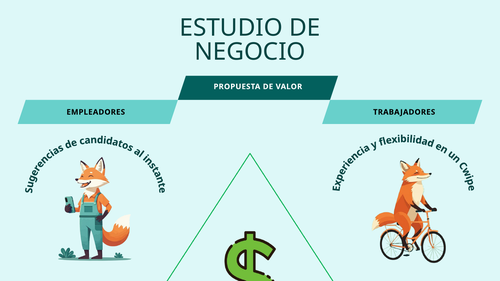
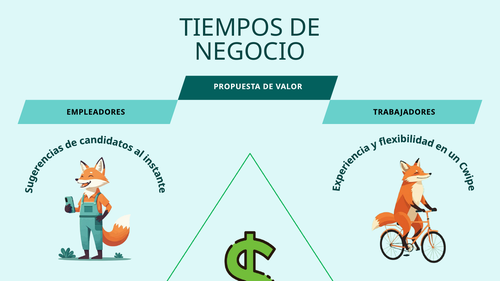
ESTUDIO: ESTUDIO -> TIEMPOS
